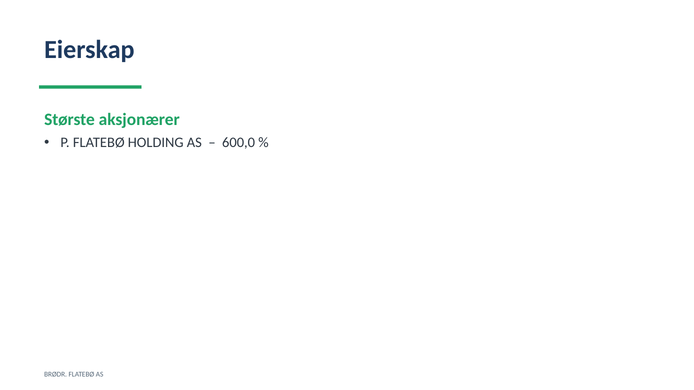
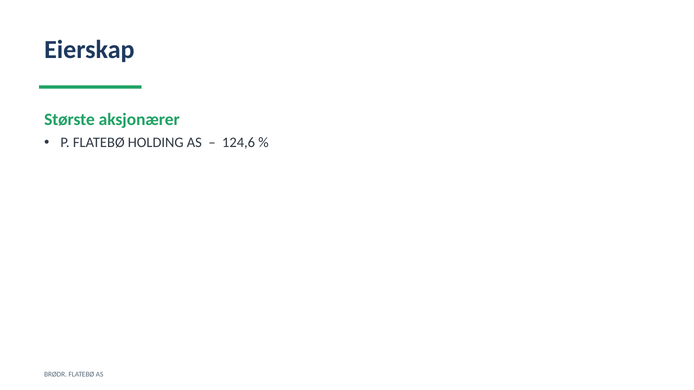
600,0: 600,0 -> 124,6
